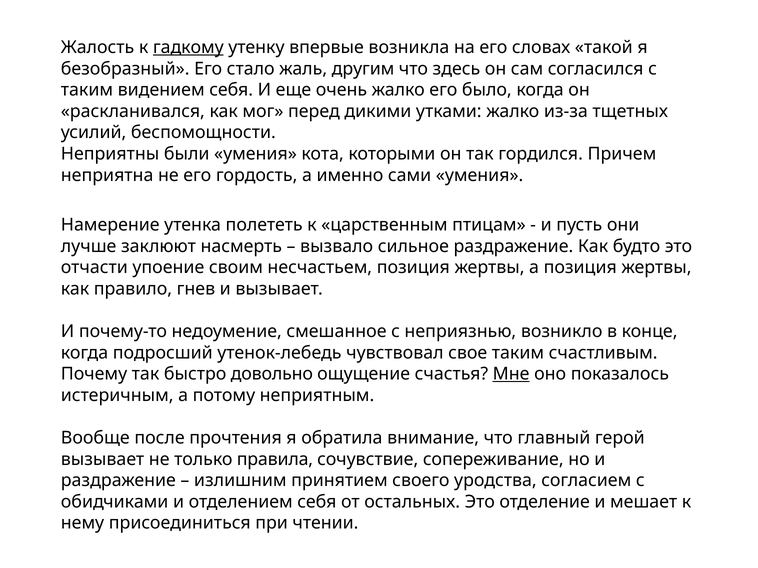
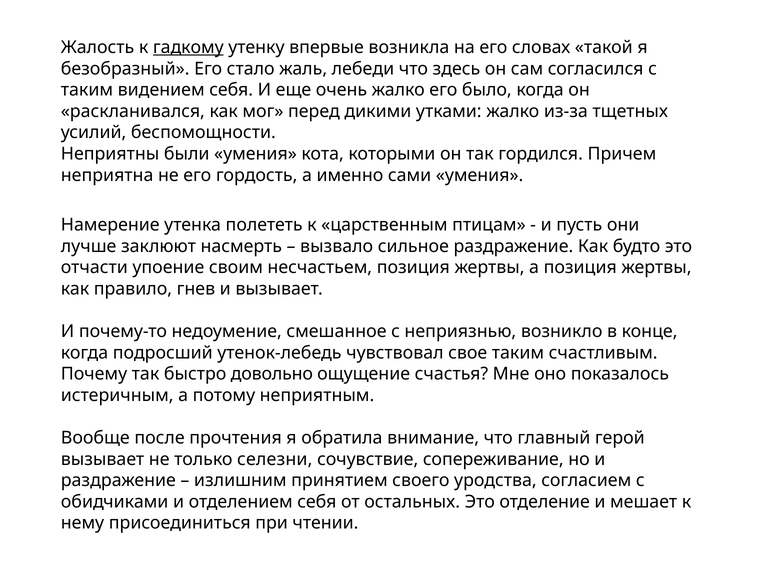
другим: другим -> лебеди
Мне underline: present -> none
правила: правила -> селезни
